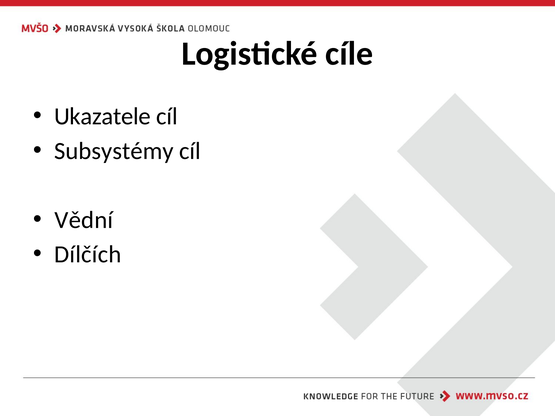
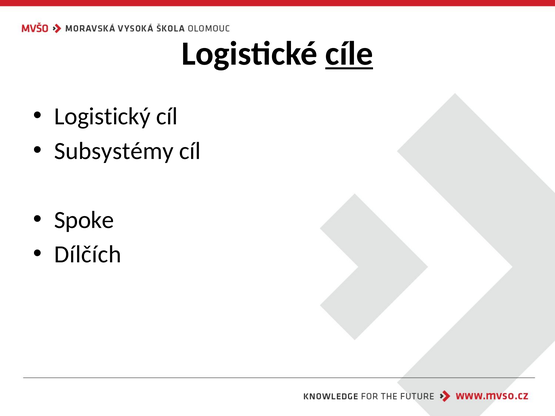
cíle underline: none -> present
Ukazatele: Ukazatele -> Logistický
Vědní: Vědní -> Spoke
